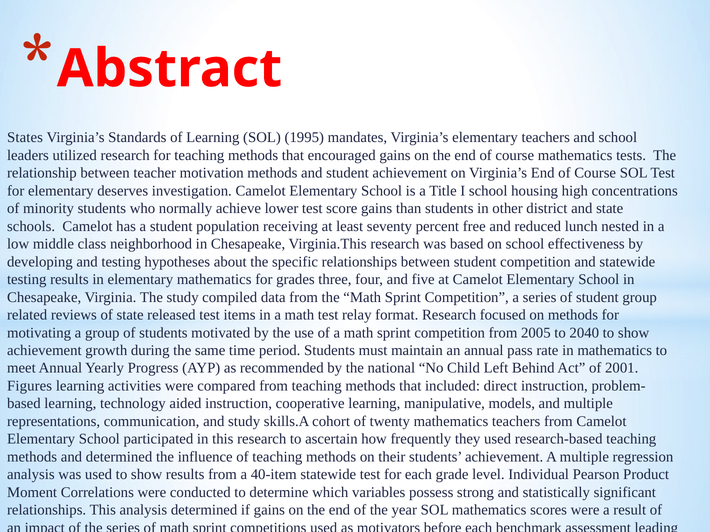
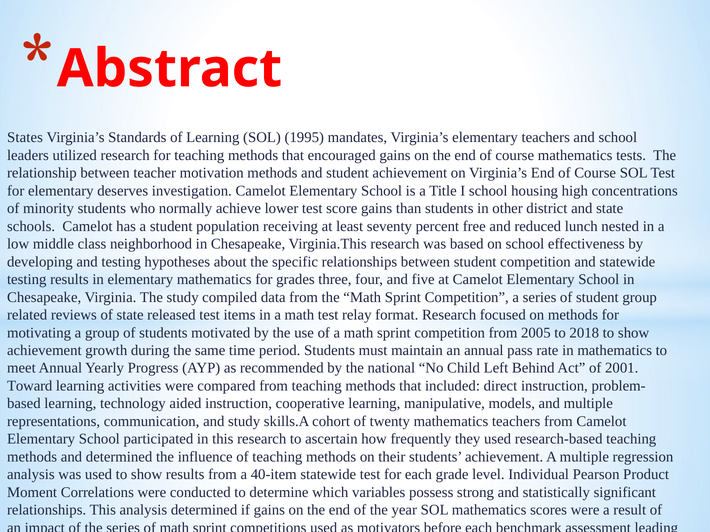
2040: 2040 -> 2018
Figures: Figures -> Toward
